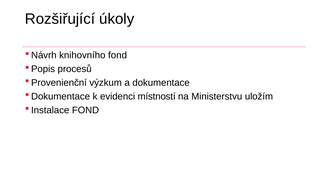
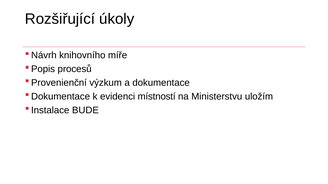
knihovního fond: fond -> míře
FOND at (85, 110): FOND -> BUDE
